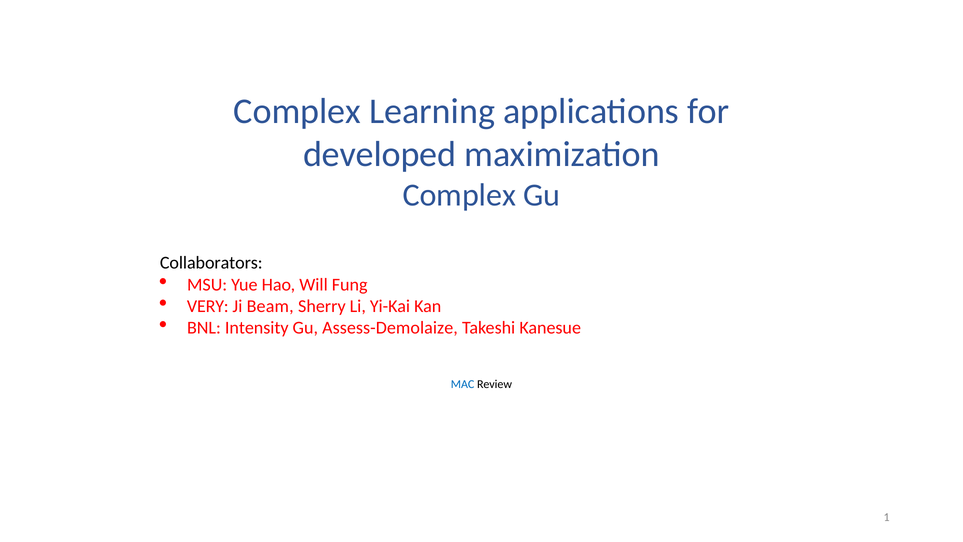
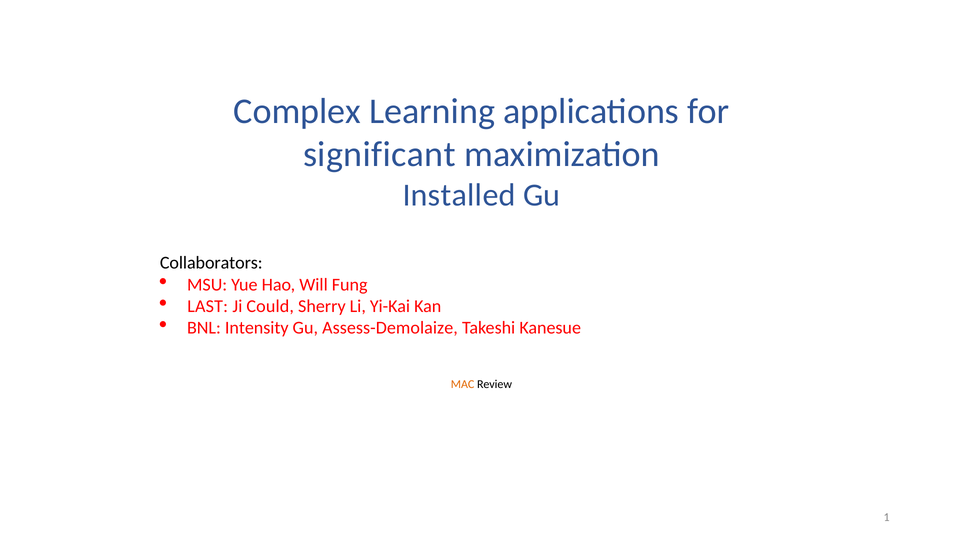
developed: developed -> significant
Complex at (459, 195): Complex -> Installed
VERY: VERY -> LAST
Beam: Beam -> Could
MAC colour: blue -> orange
